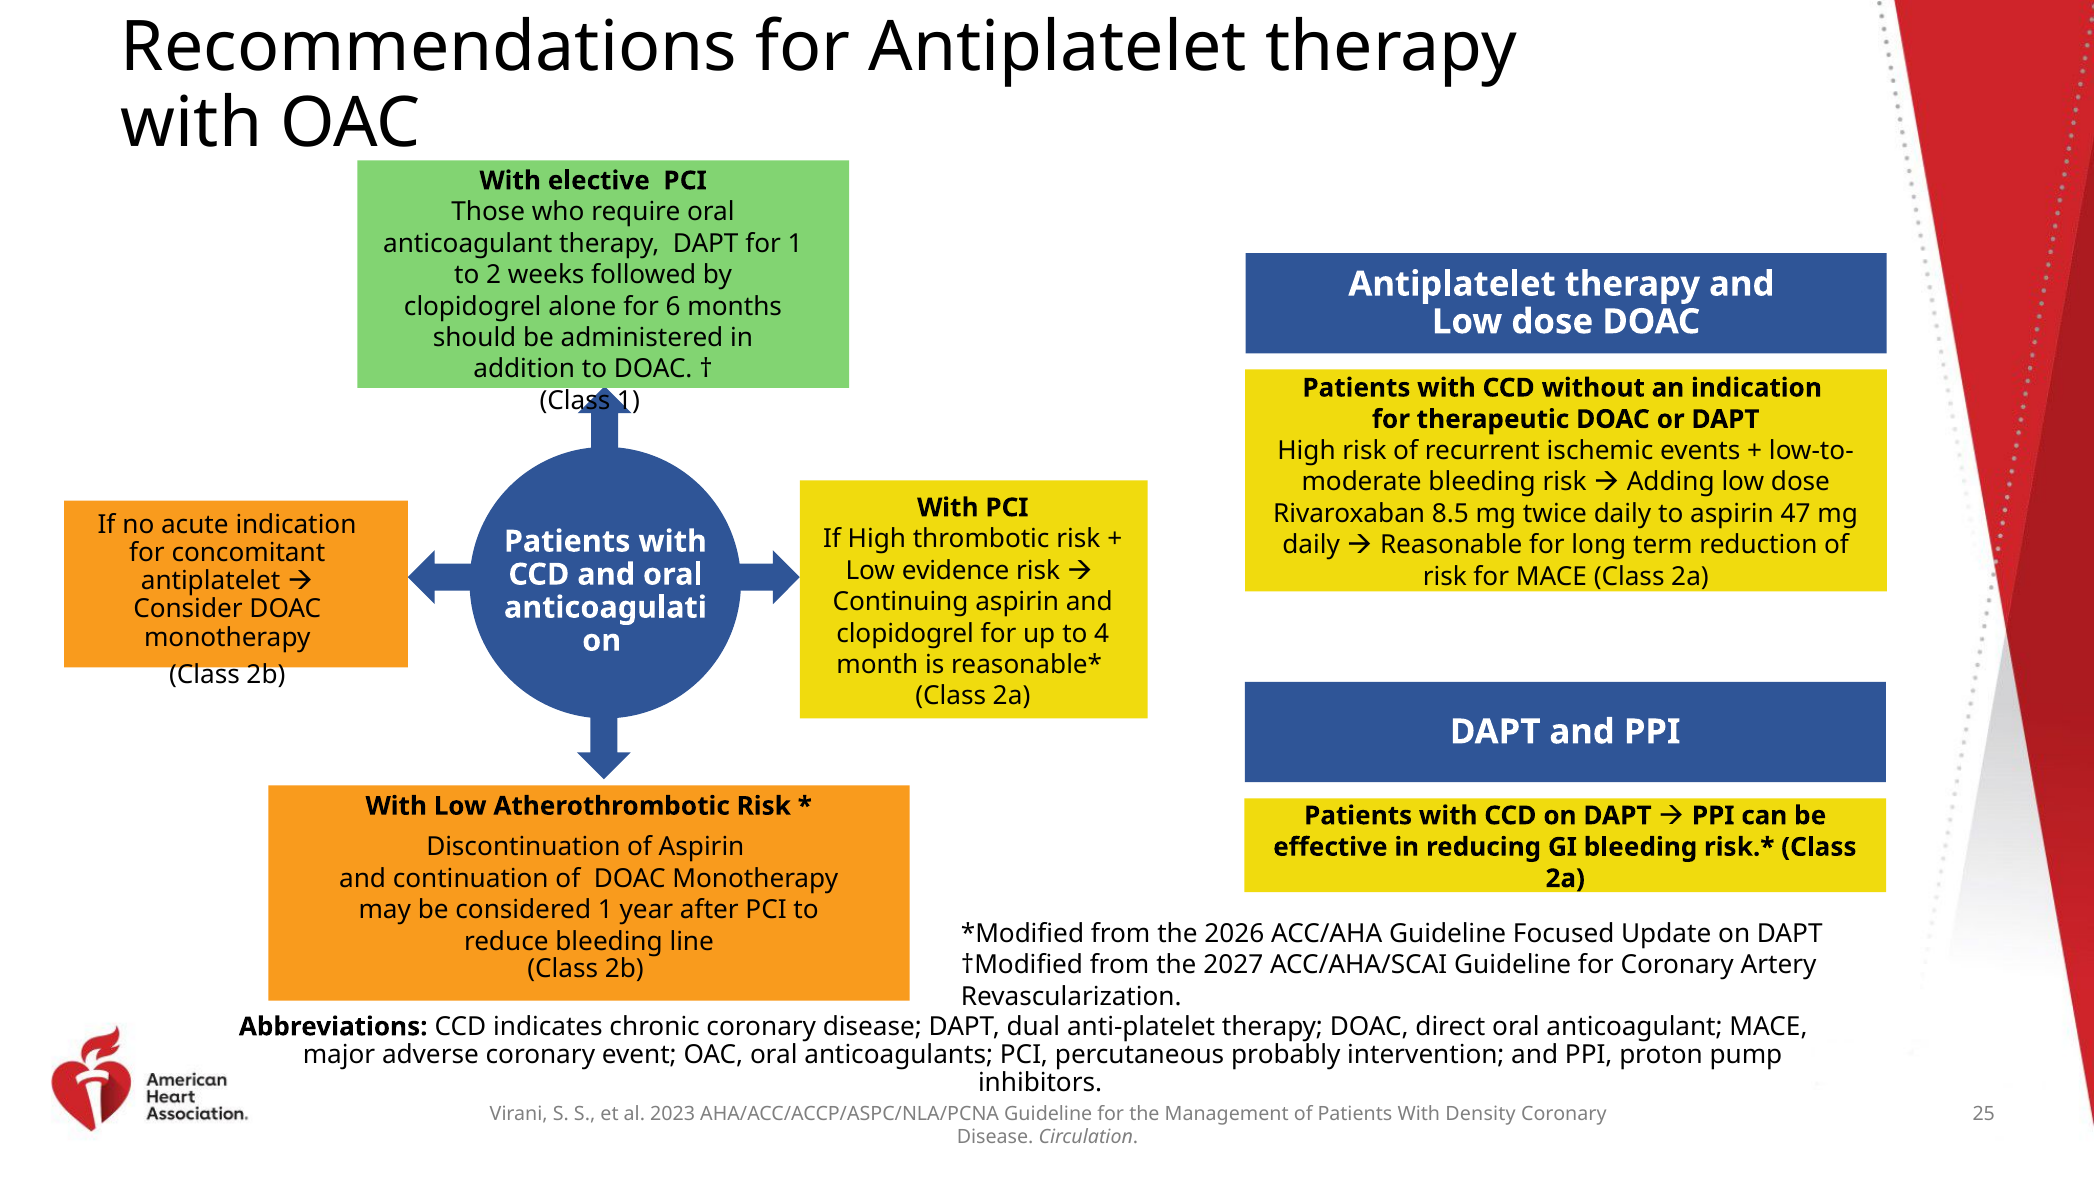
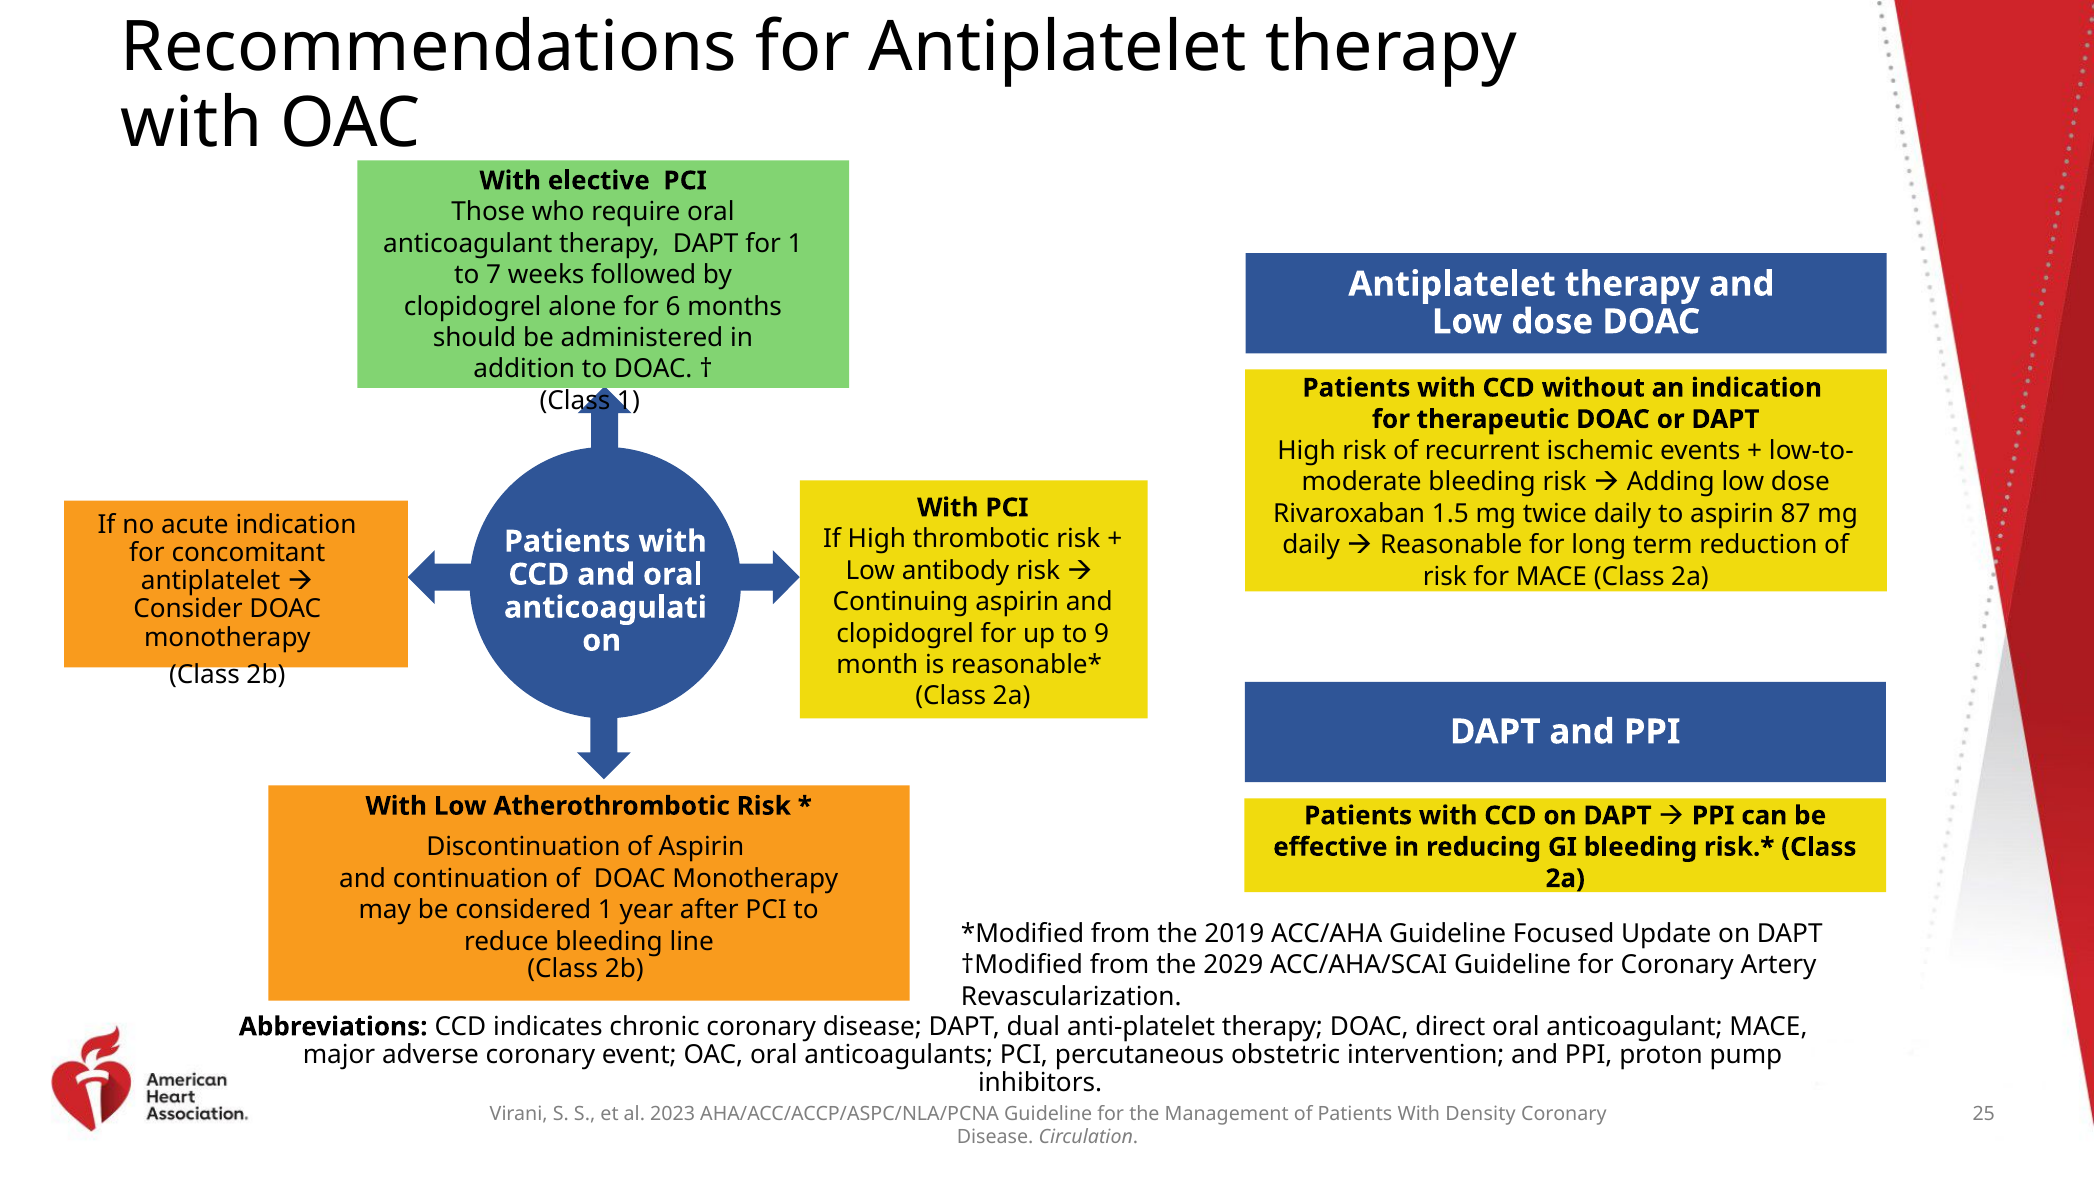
2: 2 -> 7
8.5: 8.5 -> 1.5
47: 47 -> 87
evidence: evidence -> antibody
4: 4 -> 9
2026: 2026 -> 2019
2027: 2027 -> 2029
probably: probably -> obstetric
